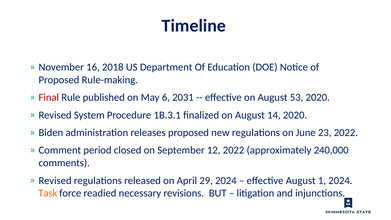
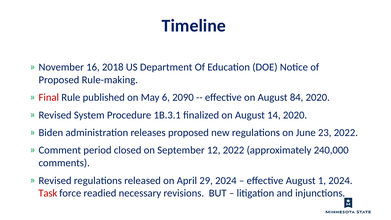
2031: 2031 -> 2090
53: 53 -> 84
Task colour: orange -> red
